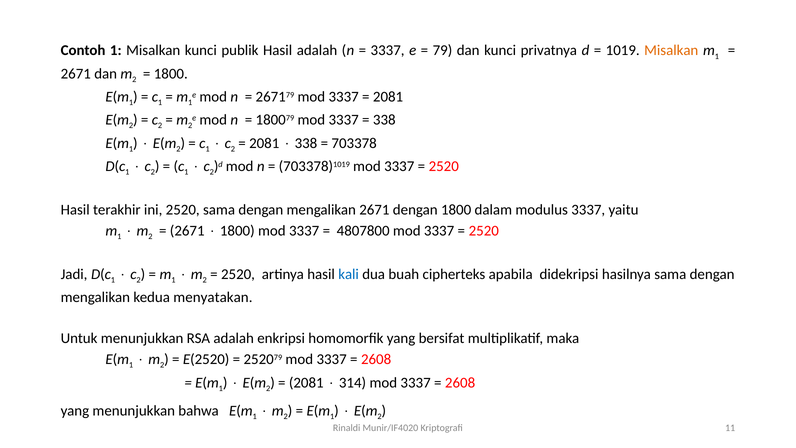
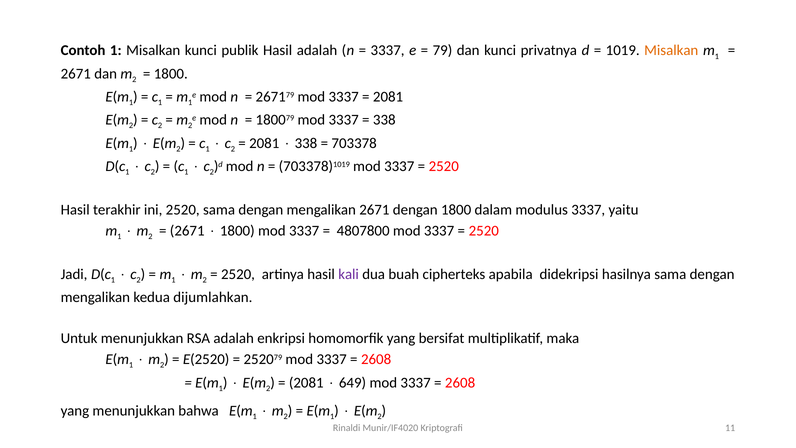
kali colour: blue -> purple
menyatakan: menyatakan -> dijumlahkan
314: 314 -> 649
